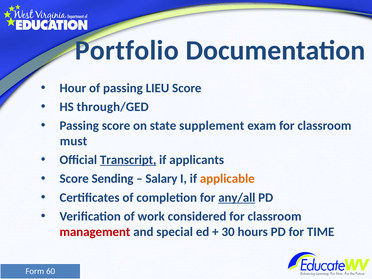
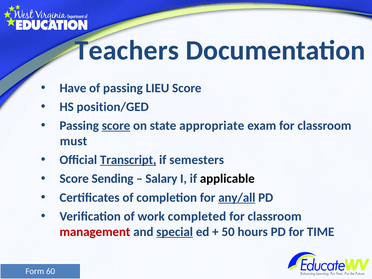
Portfolio: Portfolio -> Teachers
Hour: Hour -> Have
through/GED: through/GED -> position/GED
score at (116, 126) underline: none -> present
supplement: supplement -> appropriate
applicants: applicants -> semesters
applicable colour: orange -> black
considered: considered -> completed
special underline: none -> present
30: 30 -> 50
